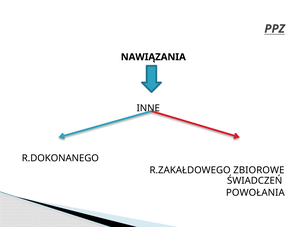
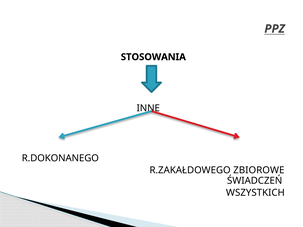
NAWIĄZANIA: NAWIĄZANIA -> STOSOWANIA
POWOŁANIA: POWOŁANIA -> WSZYSTKICH
